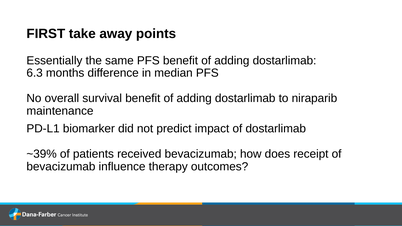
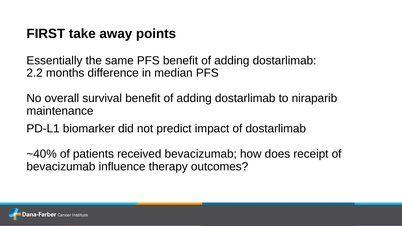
6.3: 6.3 -> 2.2
~39%: ~39% -> ~40%
